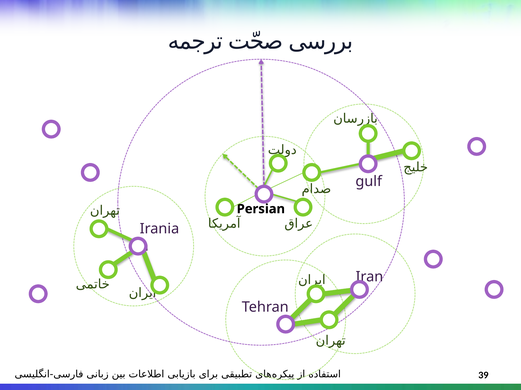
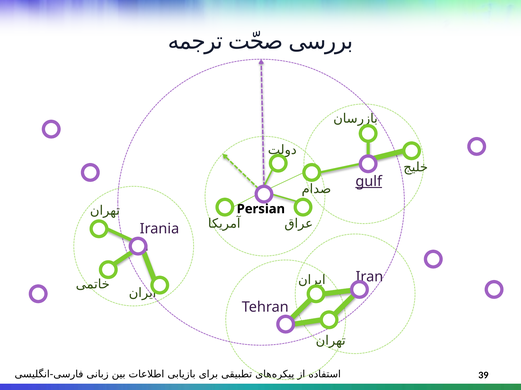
gulf underline: none -> present
